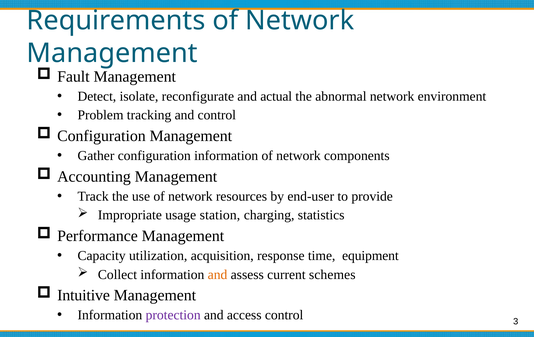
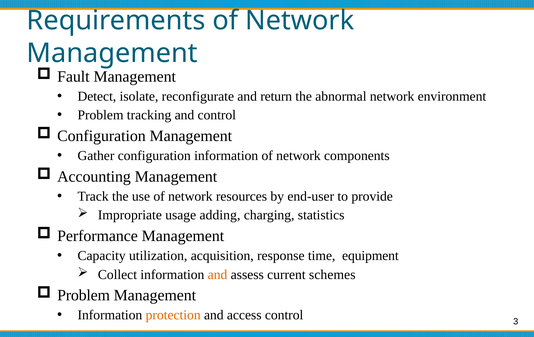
actual: actual -> return
station: station -> adding
Intuitive at (84, 295): Intuitive -> Problem
protection colour: purple -> orange
